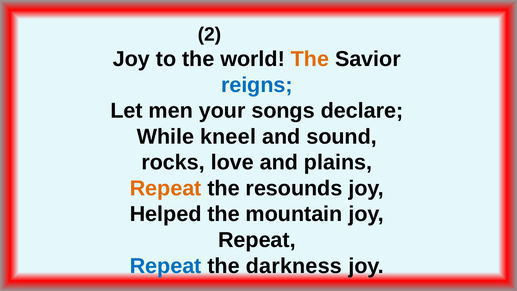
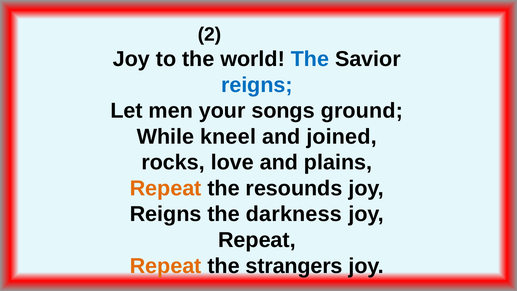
The at (310, 59) colour: orange -> blue
declare: declare -> ground
sound: sound -> joined
Helped at (166, 214): Helped -> Reigns
mountain: mountain -> darkness
Repeat at (166, 266) colour: blue -> orange
darkness: darkness -> strangers
